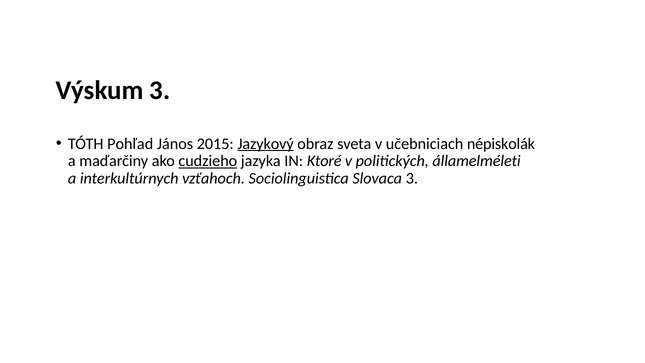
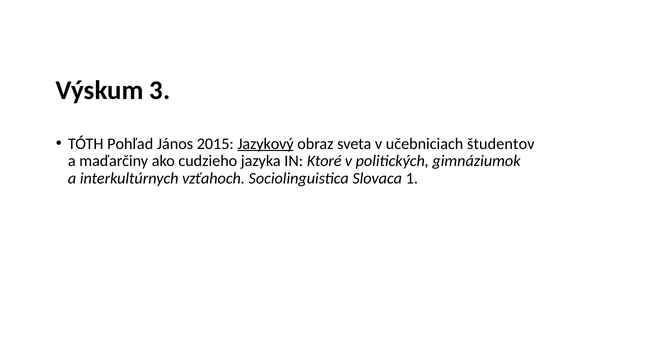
népiskolák: népiskolák -> študentov
cudzieho underline: present -> none
államelméleti: államelméleti -> gimnáziumok
Slovaca 3: 3 -> 1
